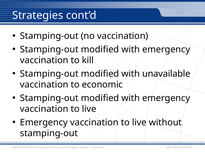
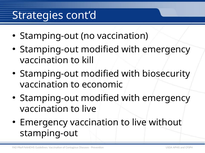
unavailable: unavailable -> biosecurity
